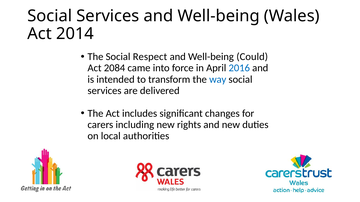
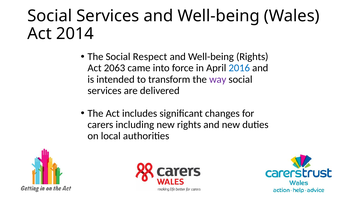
Well-being Could: Could -> Rights
2084: 2084 -> 2063
way colour: blue -> purple
